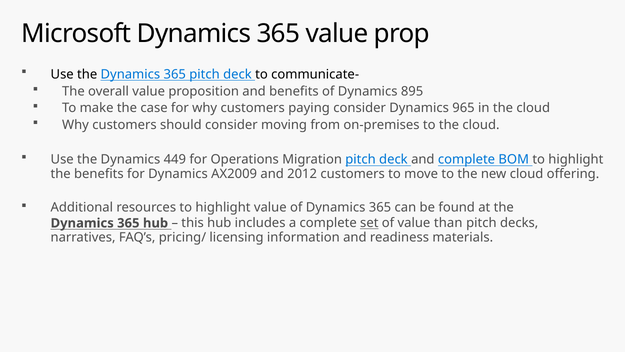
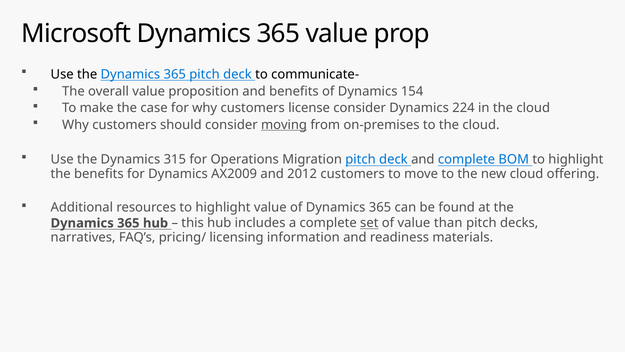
895: 895 -> 154
paying: paying -> license
965: 965 -> 224
moving underline: none -> present
449: 449 -> 315
